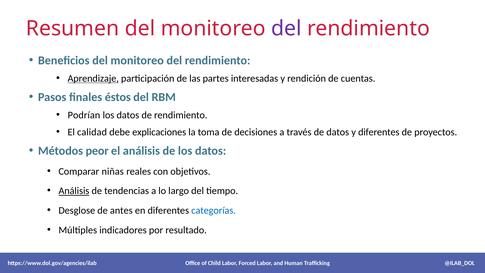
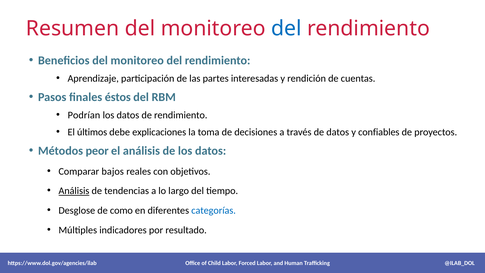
del at (286, 28) colour: purple -> blue
Aprendizaje underline: present -> none
calidad: calidad -> últimos
y diferentes: diferentes -> confiables
niñas: niñas -> bajos
antes: antes -> como
